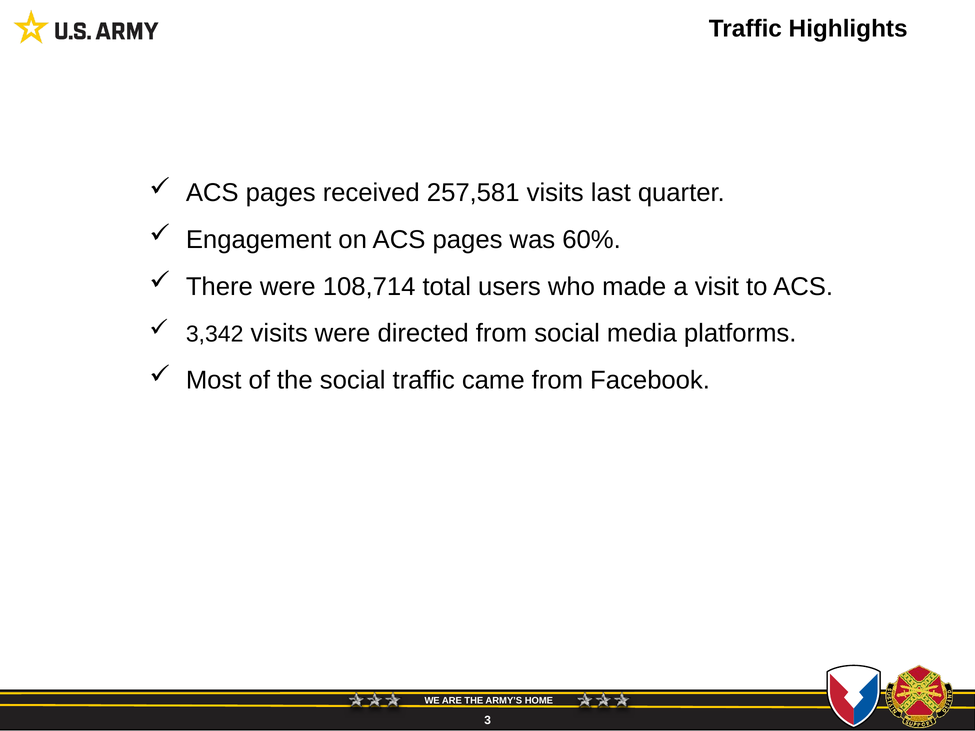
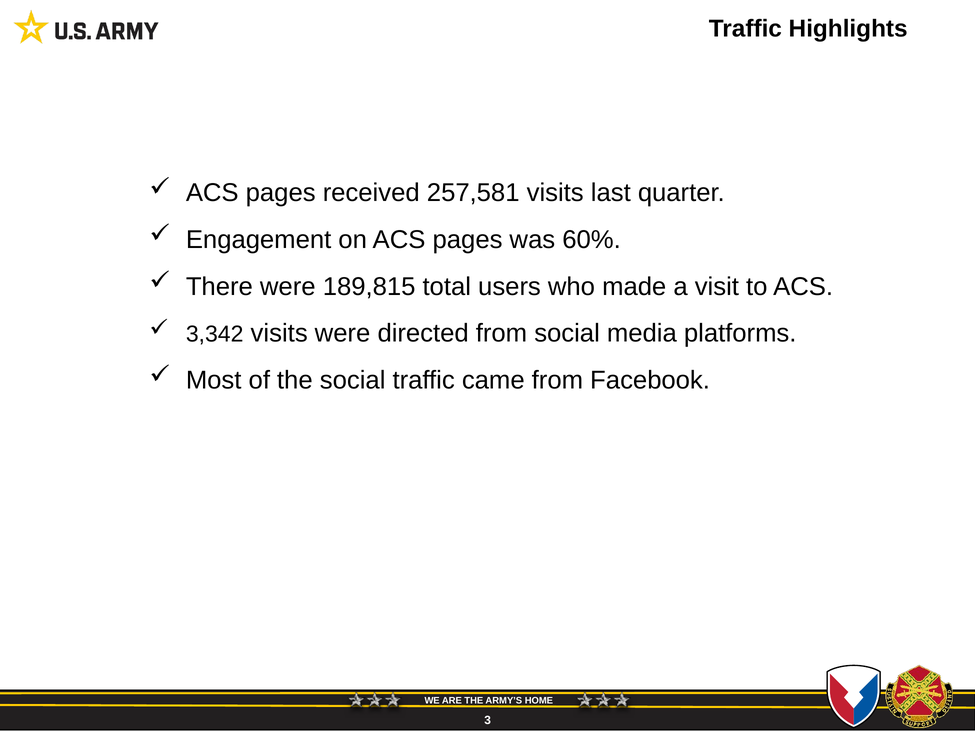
108,714: 108,714 -> 189,815
